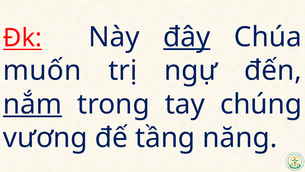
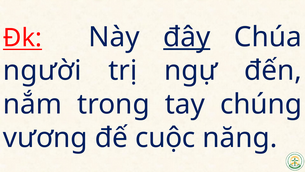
muốn: muốn -> người
nắm underline: present -> none
tầng: tầng -> cuộc
